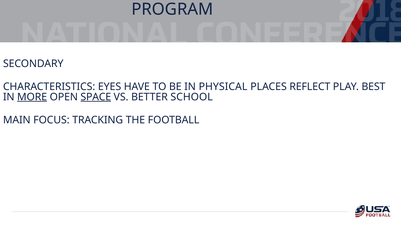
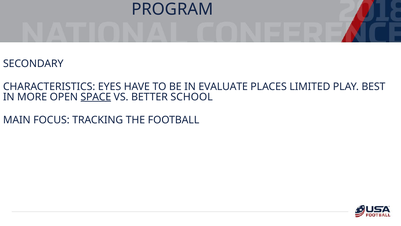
PHYSICAL: PHYSICAL -> EVALUATE
REFLECT: REFLECT -> LIMITED
MORE underline: present -> none
